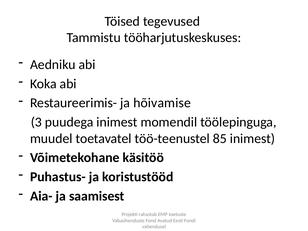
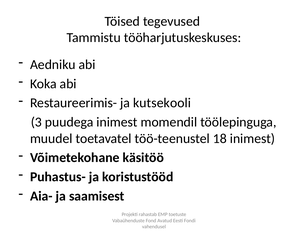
hõivamise: hõivamise -> kutsekooli
85: 85 -> 18
